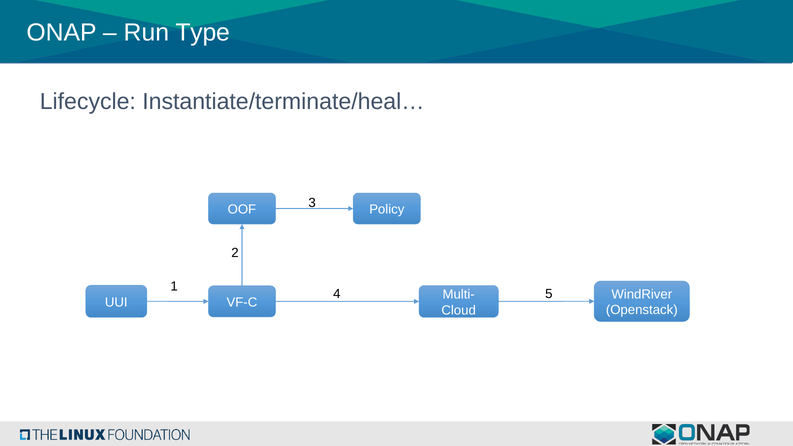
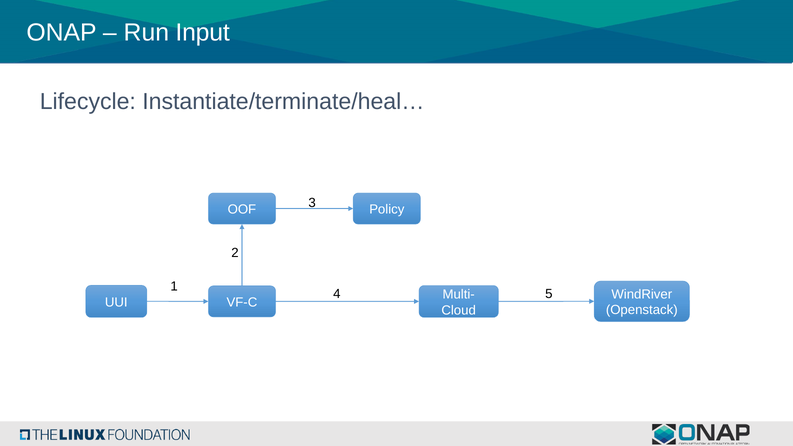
Type: Type -> Input
